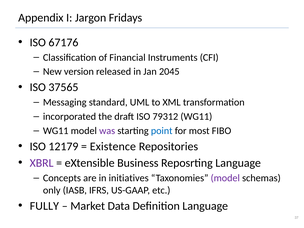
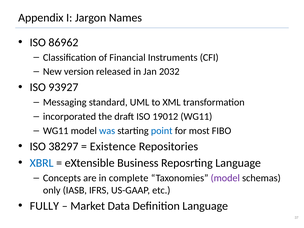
Fridays: Fridays -> Names
67176: 67176 -> 86962
2045: 2045 -> 2032
37565: 37565 -> 93927
79312: 79312 -> 19012
was colour: purple -> blue
12179: 12179 -> 38297
XBRL colour: purple -> blue
initiatives: initiatives -> complete
